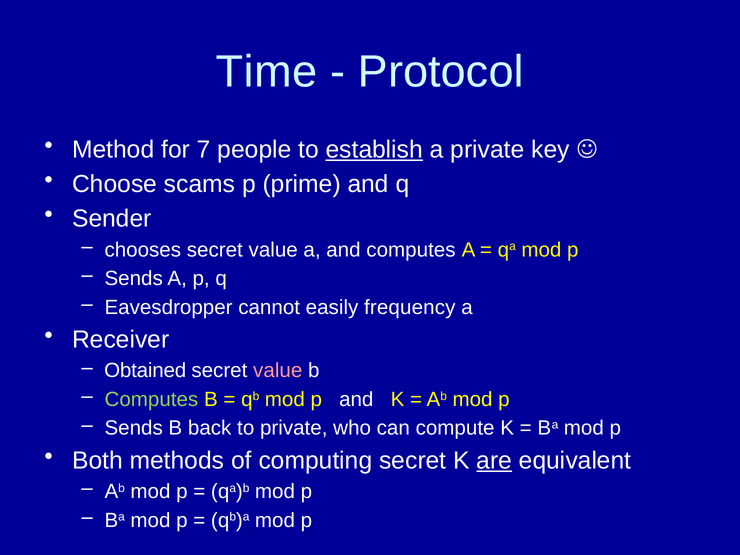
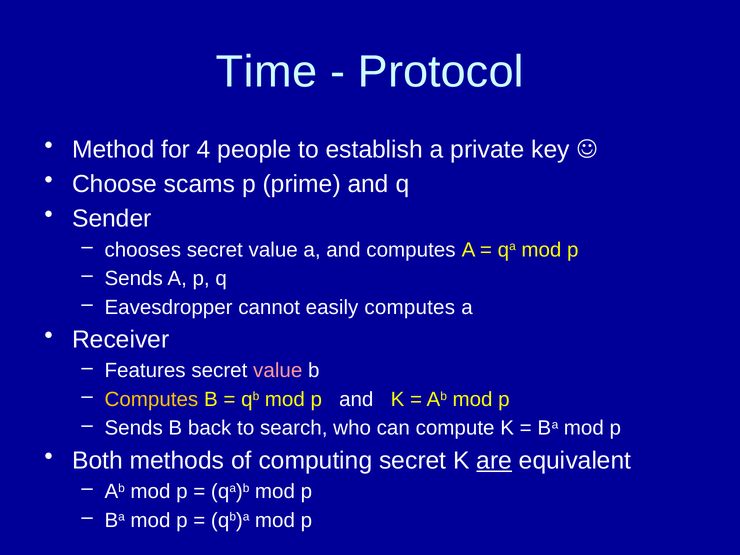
7: 7 -> 4
establish underline: present -> none
easily frequency: frequency -> computes
Obtained: Obtained -> Features
Computes at (151, 399) colour: light green -> yellow
to private: private -> search
